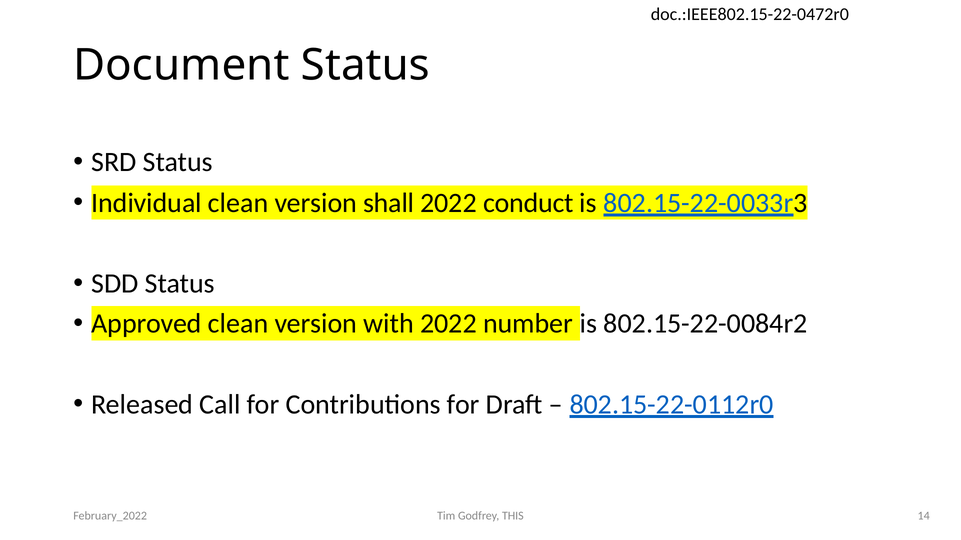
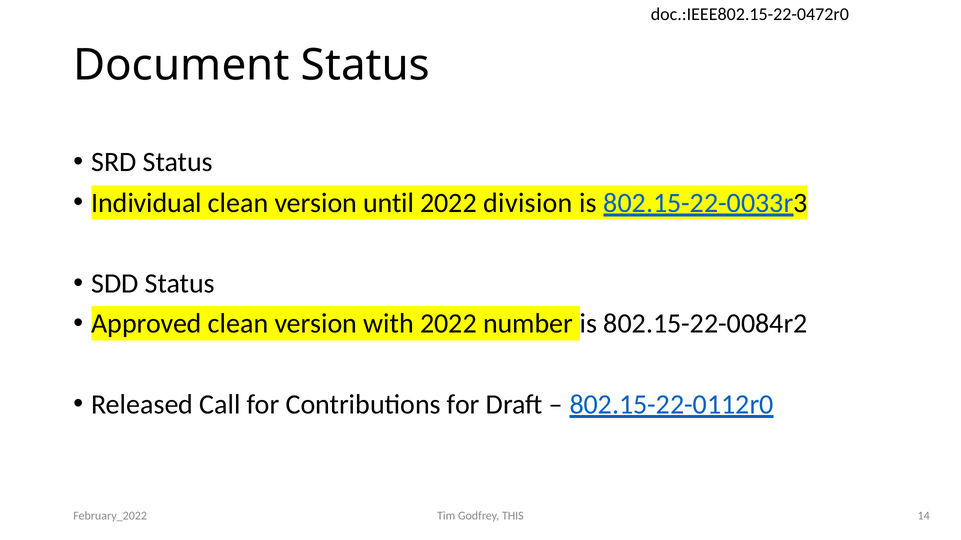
shall: shall -> until
conduct: conduct -> division
